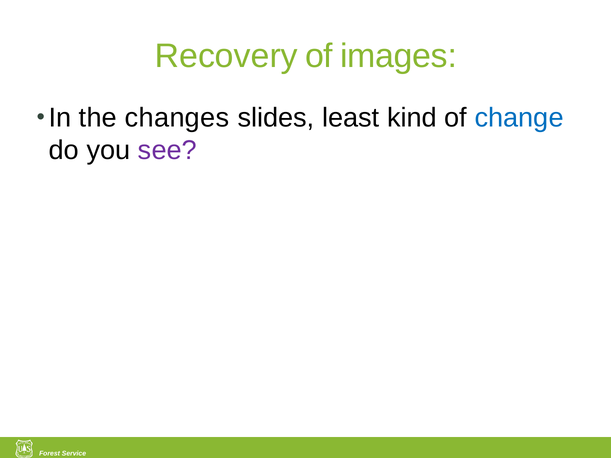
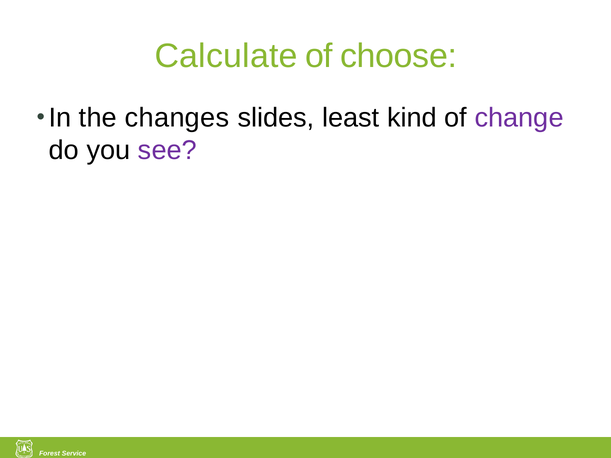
Recovery: Recovery -> Calculate
images: images -> choose
change colour: blue -> purple
